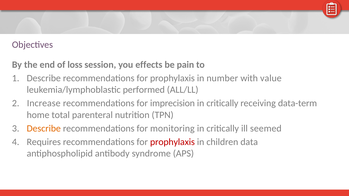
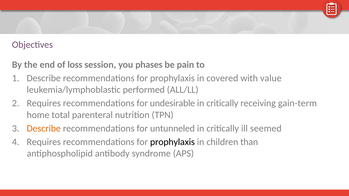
effects: effects -> phases
number: number -> covered
Increase at (44, 103): Increase -> Requires
imprecision: imprecision -> undesirable
data-term: data-term -> gain-term
monitoring: monitoring -> untunneled
prophylaxis at (172, 142) colour: red -> black
data: data -> than
